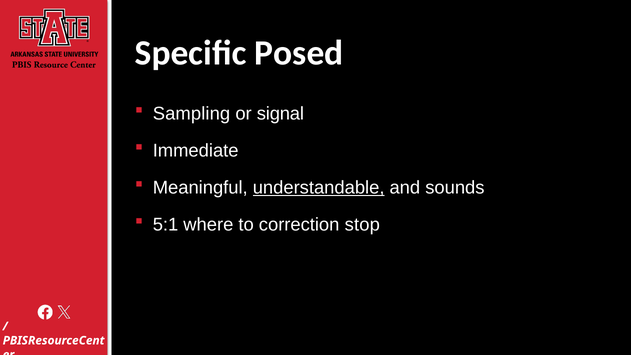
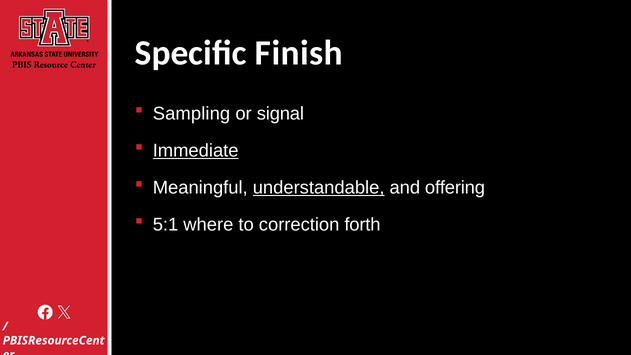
Posed: Posed -> Finish
Immediate underline: none -> present
sounds: sounds -> offering
stop: stop -> forth
